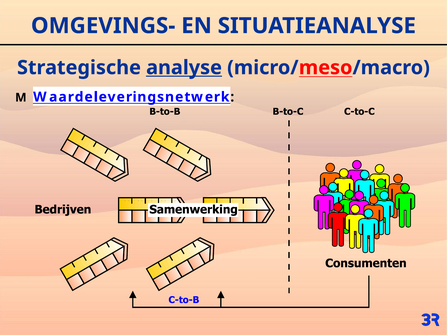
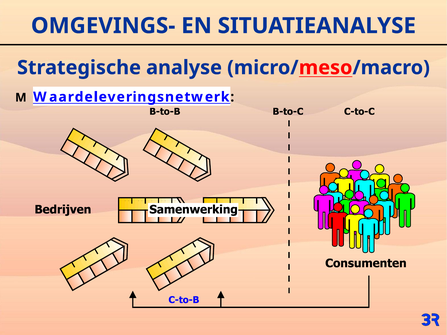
analyse underline: present -> none
